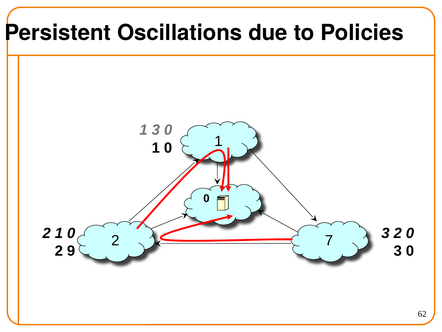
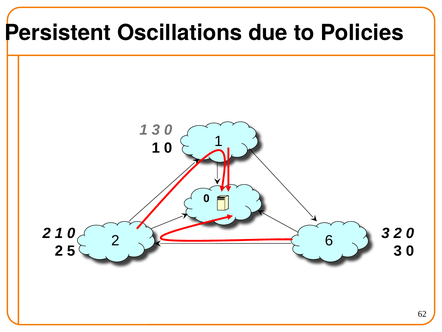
7: 7 -> 6
9: 9 -> 5
